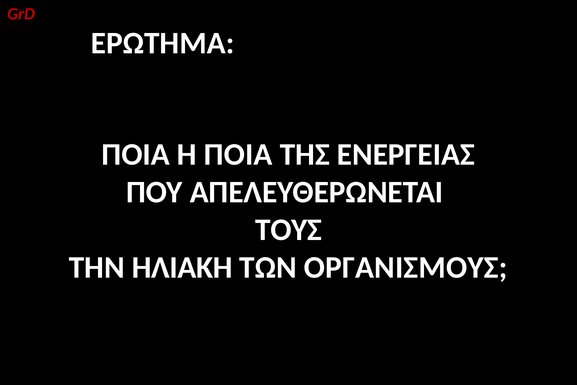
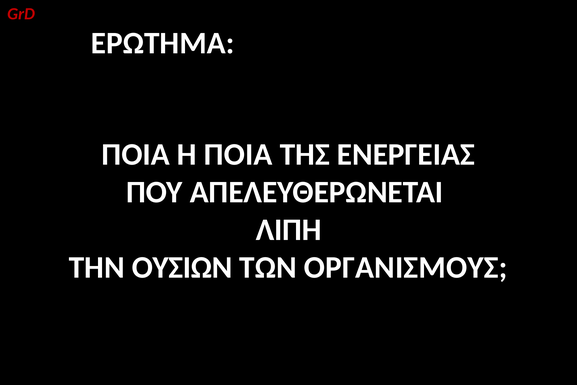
ΤΟΥΣ: ΤΟΥΣ -> ΛΙΠΗ
ΗΛΙΑΚΗ: ΗΛΙΑΚΗ -> ΟΥΣΙΩΝ
